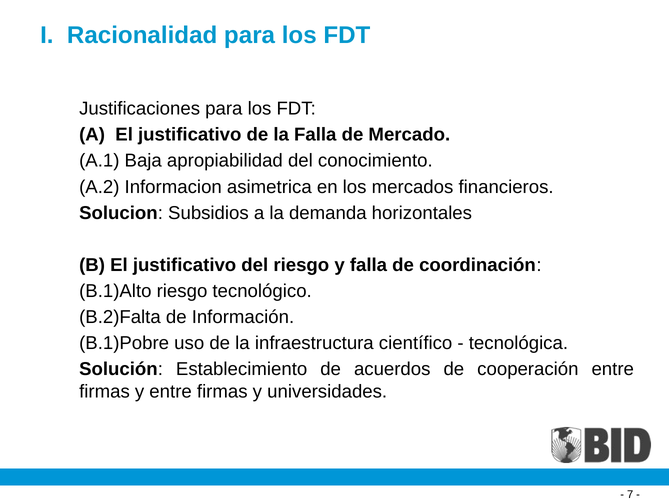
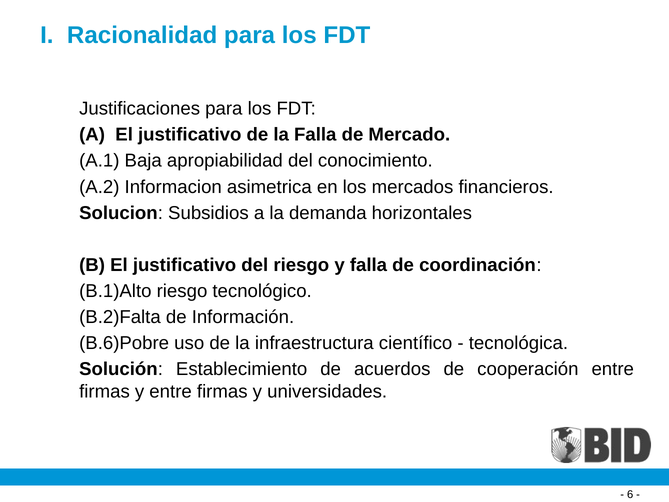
B.1)Pobre: B.1)Pobre -> B.6)Pobre
7: 7 -> 6
